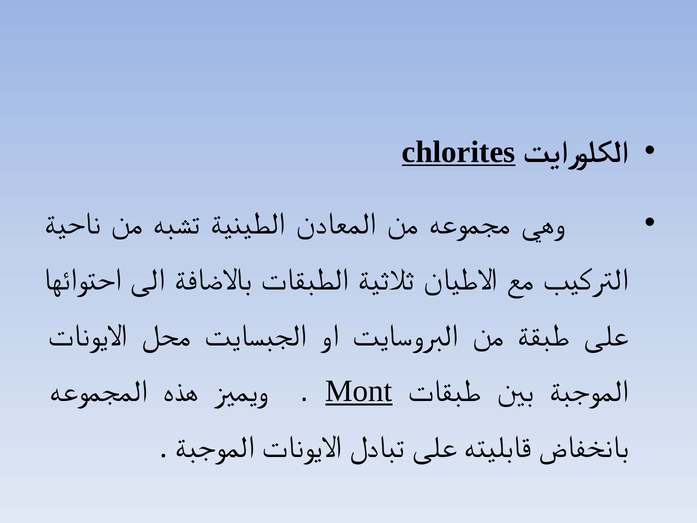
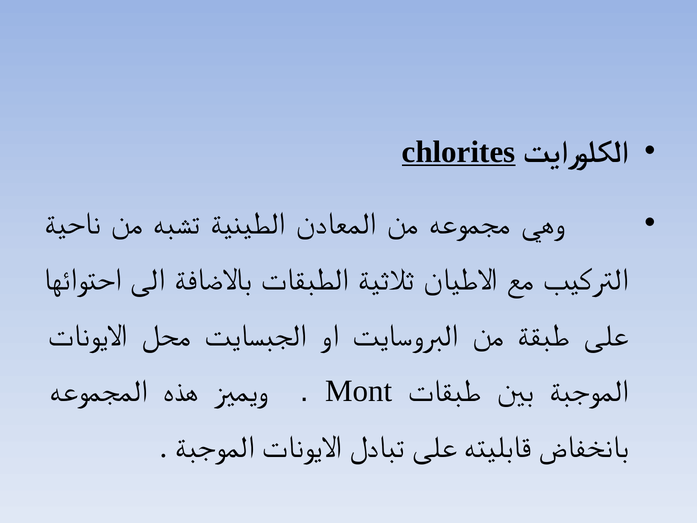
Mont underline: present -> none
